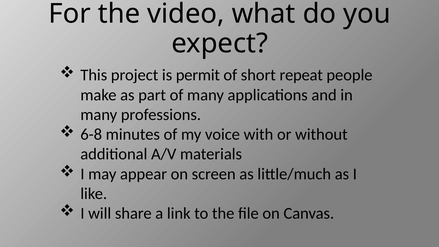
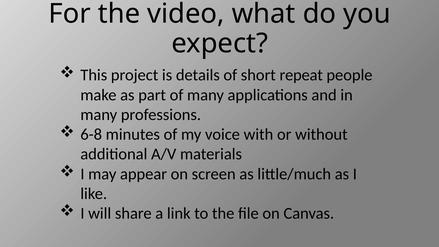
permit: permit -> details
